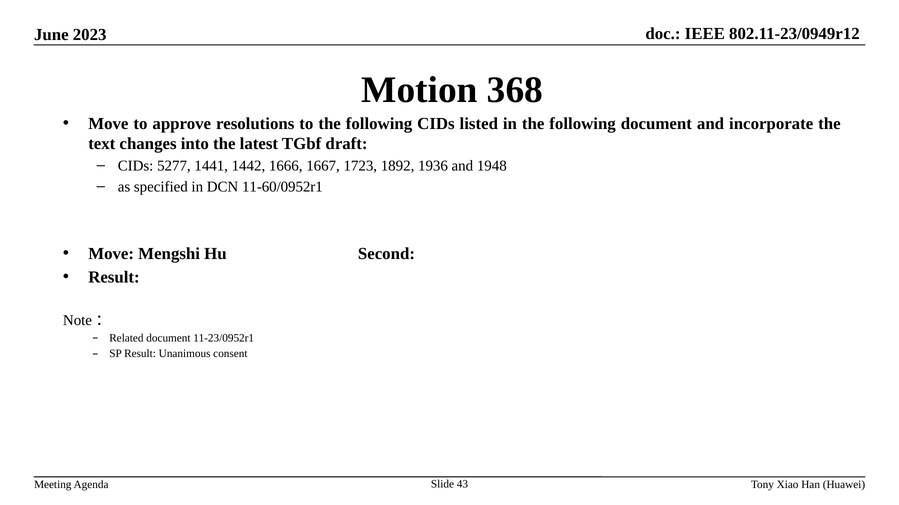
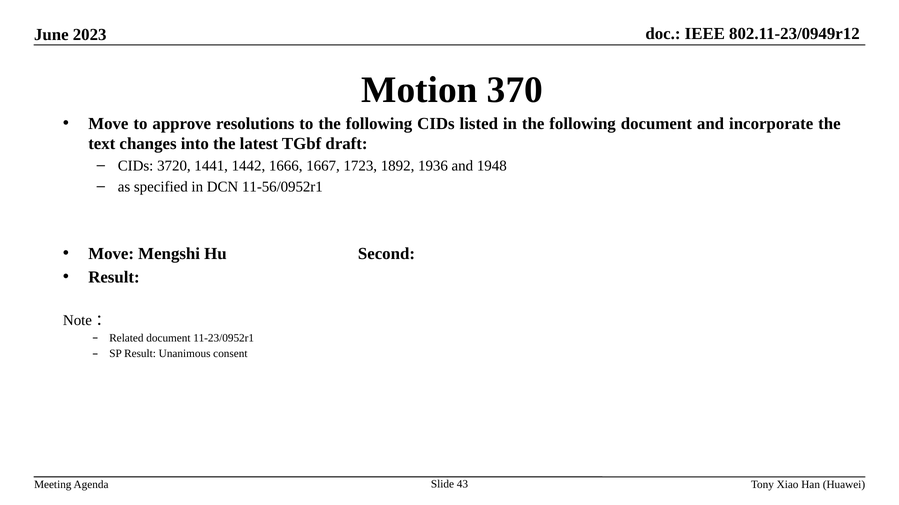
368: 368 -> 370
5277: 5277 -> 3720
11-60/0952r1: 11-60/0952r1 -> 11-56/0952r1
